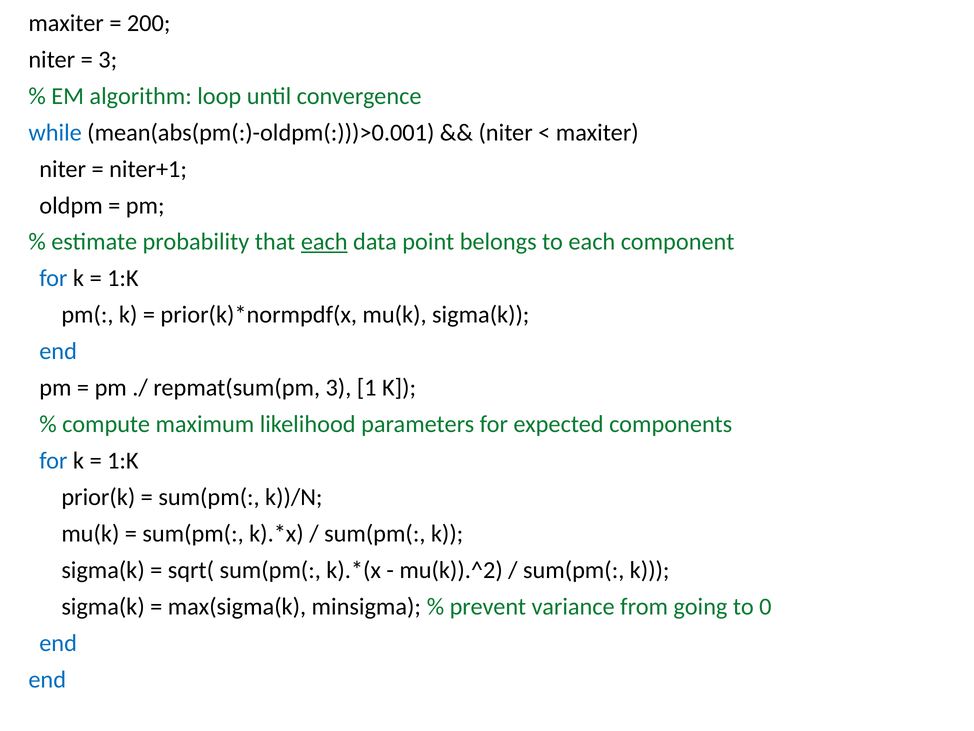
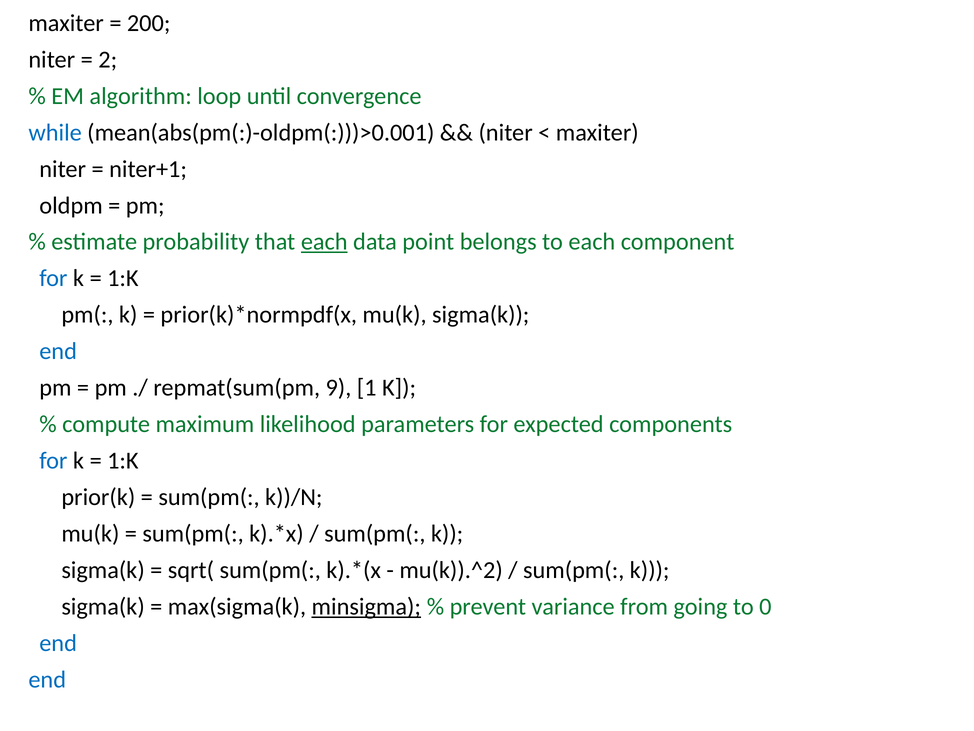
3 at (108, 59): 3 -> 2
repmat(sum(pm 3: 3 -> 9
minsigma underline: none -> present
